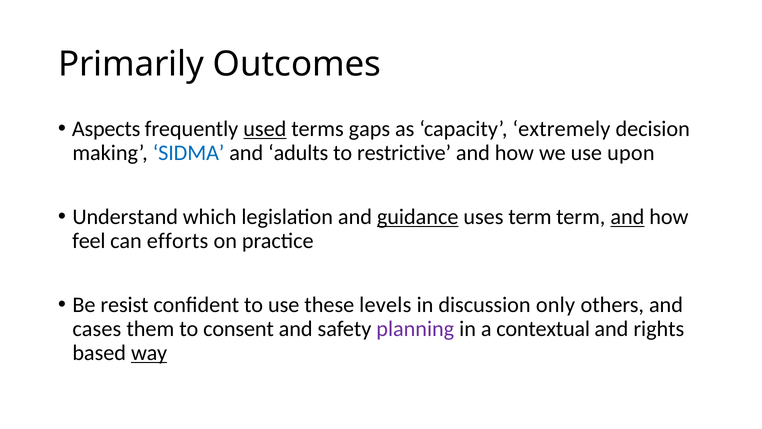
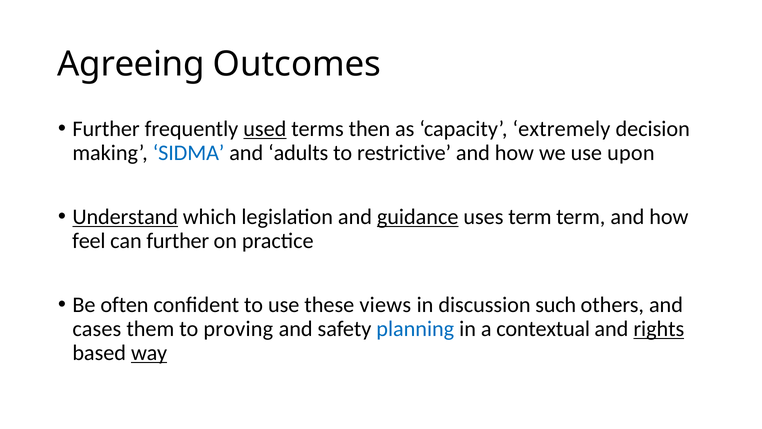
Primarily: Primarily -> Agreeing
Aspects at (106, 129): Aspects -> Further
gaps: gaps -> then
Understand underline: none -> present
and at (627, 217) underline: present -> none
can efforts: efforts -> further
resist: resist -> often
levels: levels -> views
only: only -> such
consent: consent -> proving
planning colour: purple -> blue
rights underline: none -> present
